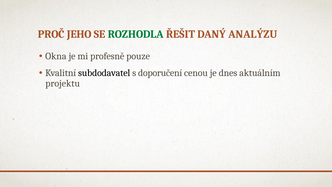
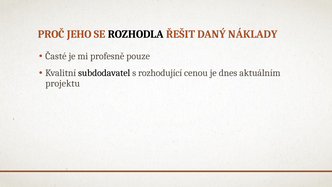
ROZHODLA colour: green -> black
ANALÝZU: ANALÝZU -> NÁKLADY
Okna: Okna -> Časté
doporučení: doporučení -> rozhodující
